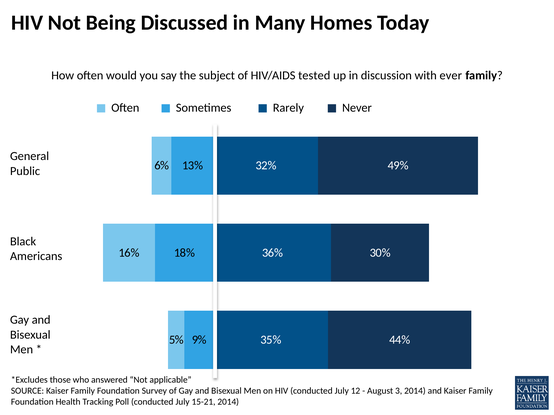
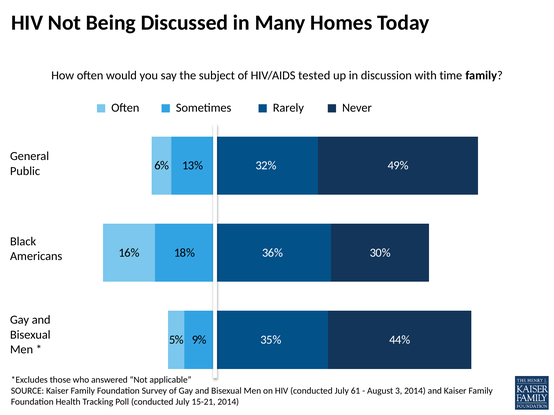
ever: ever -> time
12: 12 -> 61
